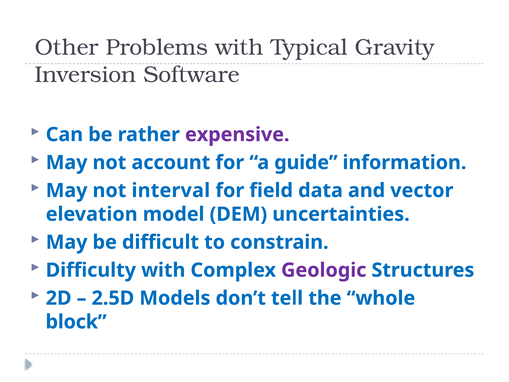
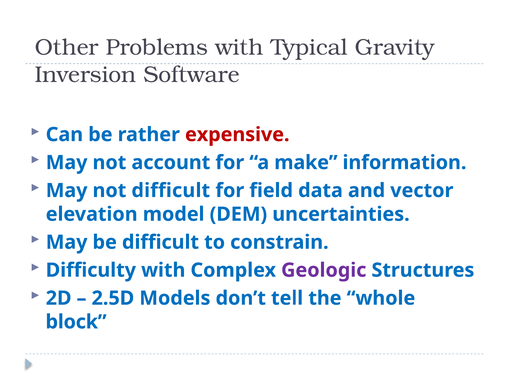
expensive colour: purple -> red
guide: guide -> make
not interval: interval -> difficult
